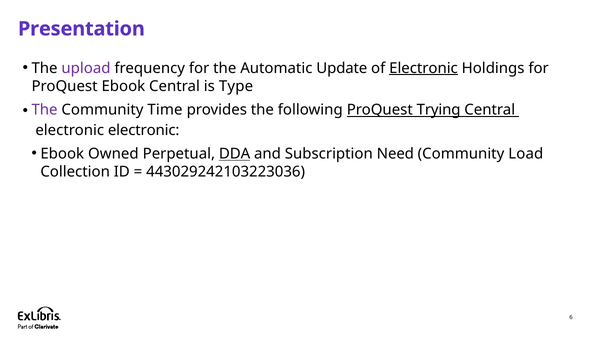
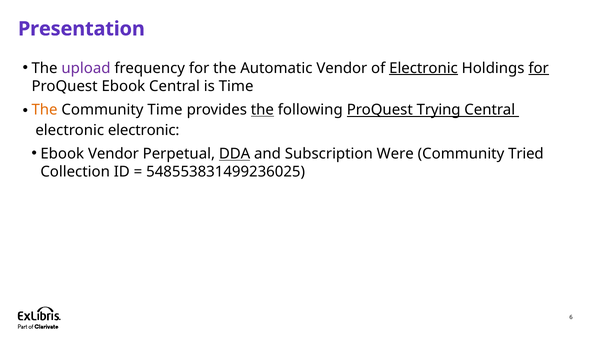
Automatic Update: Update -> Vendor
for at (539, 68) underline: none -> present
is Type: Type -> Time
The at (45, 110) colour: purple -> orange
the at (262, 110) underline: none -> present
Ebook Owned: Owned -> Vendor
Need: Need -> Were
Load: Load -> Tried
443029242103223036: 443029242103223036 -> 548553831499236025
